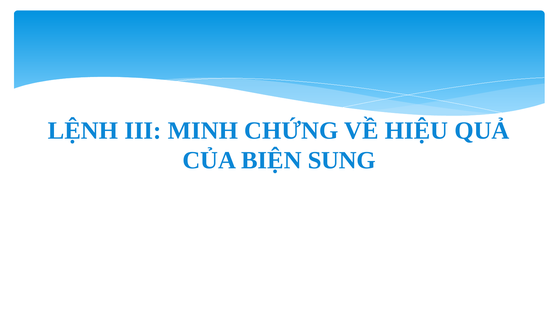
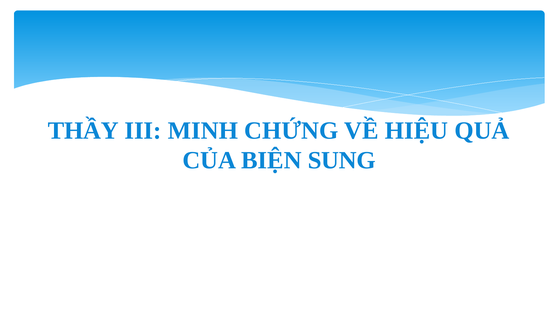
LỆNH: LỆNH -> THẦY
